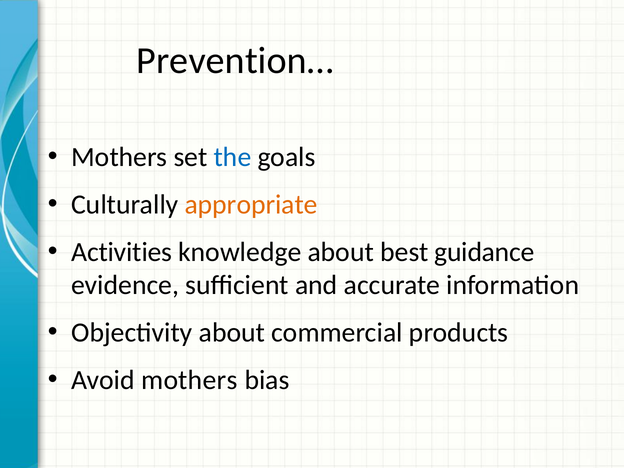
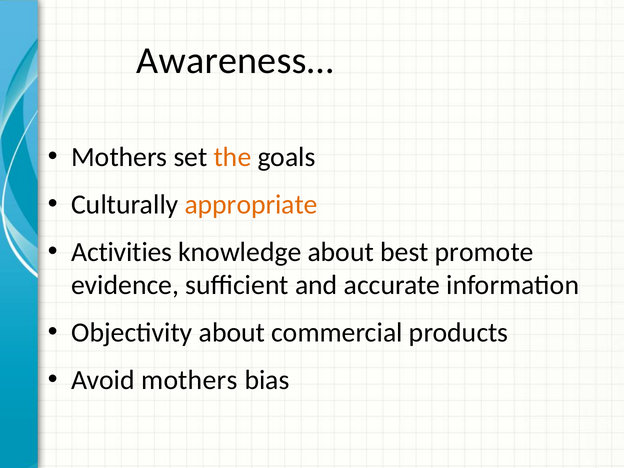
Prevention…: Prevention… -> Awareness…
the colour: blue -> orange
guidance: guidance -> promote
